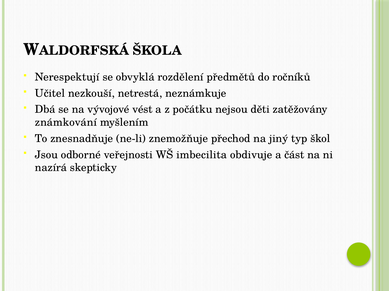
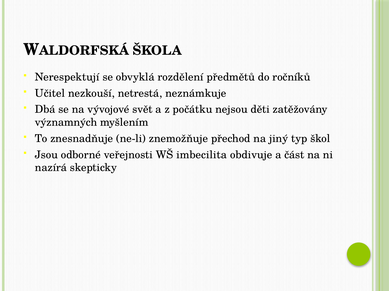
vést: vést -> svět
známkování: známkování -> významných
